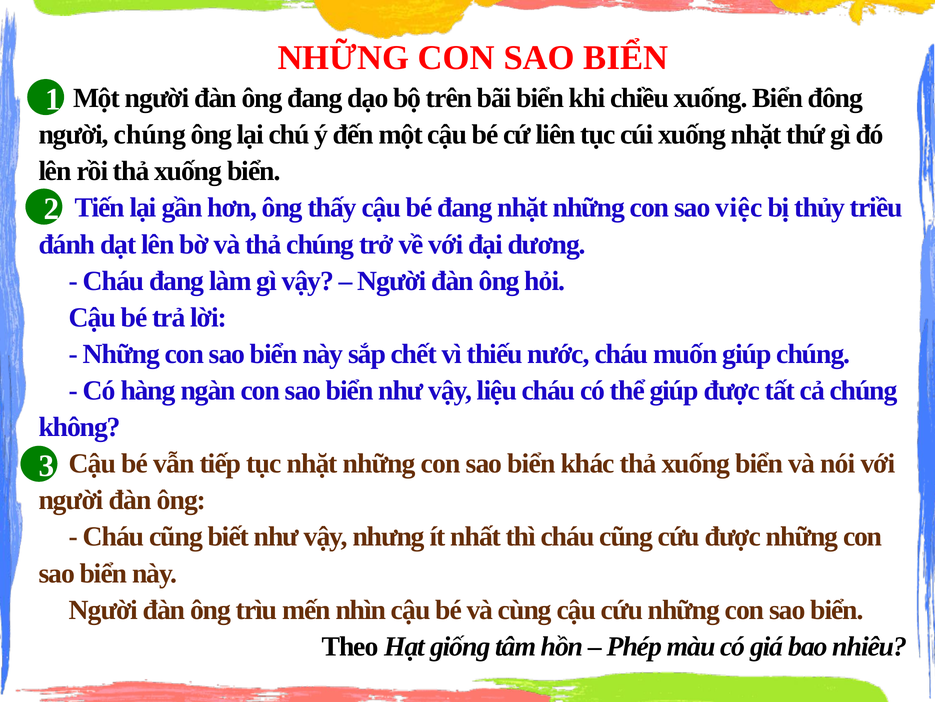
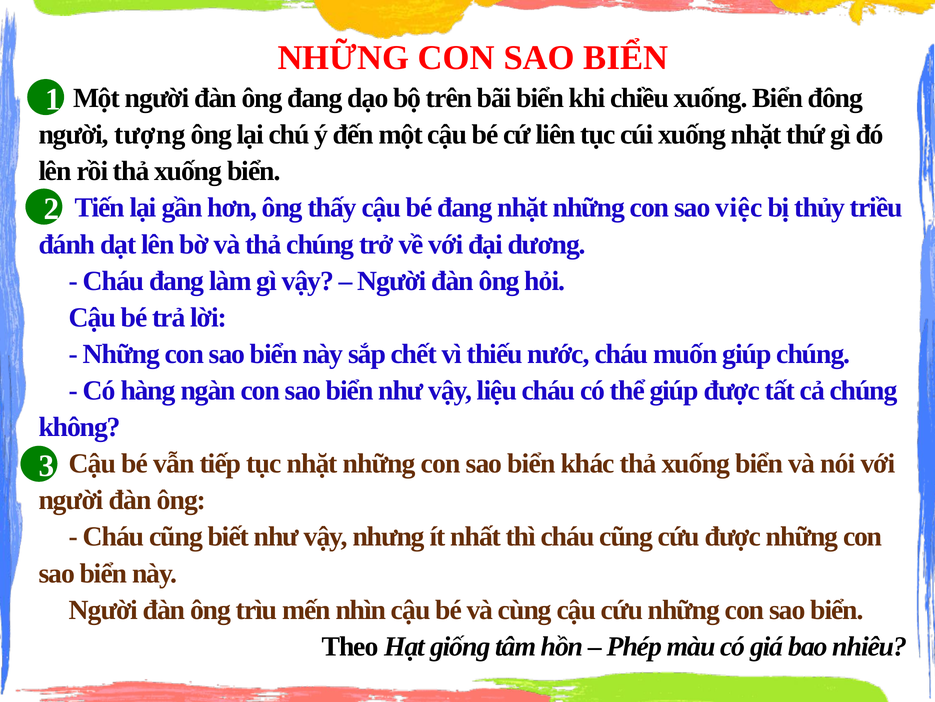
người chúng: chúng -> tượng
